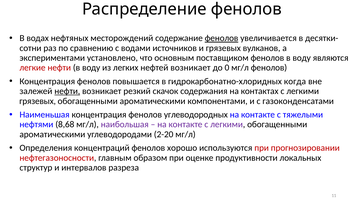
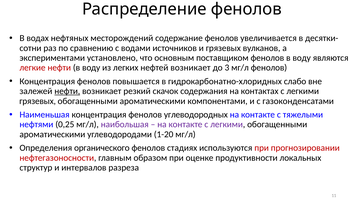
фенолов at (222, 38) underline: present -> none
0: 0 -> 3
когда: когда -> слабо
8,68: 8,68 -> 0,25
2-20: 2-20 -> 1-20
концентраций: концентраций -> органического
хорошо: хорошо -> стадиях
